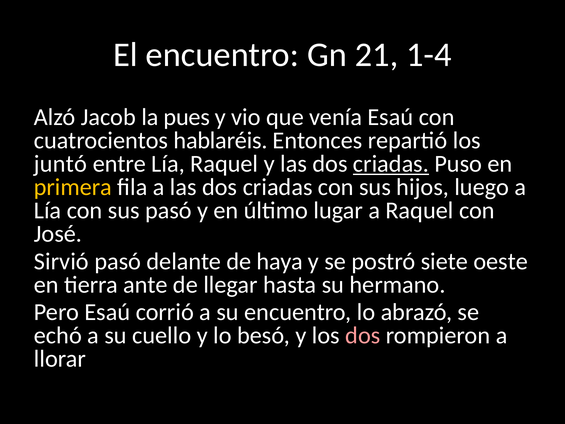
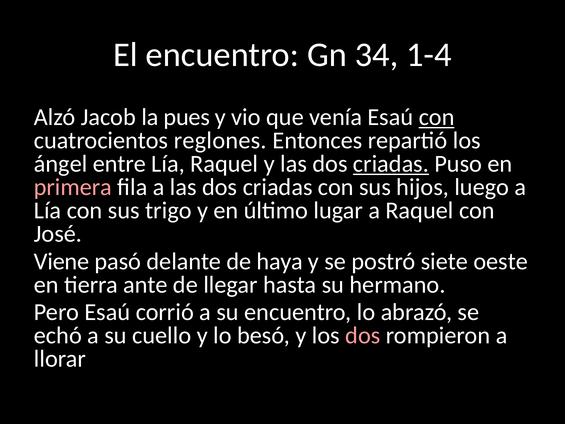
21: 21 -> 34
con at (437, 117) underline: none -> present
hablaréis: hablaréis -> reglones
juntó: juntó -> ángel
primera colour: yellow -> pink
sus pasó: pasó -> trigo
Sirvió: Sirvió -> Viene
